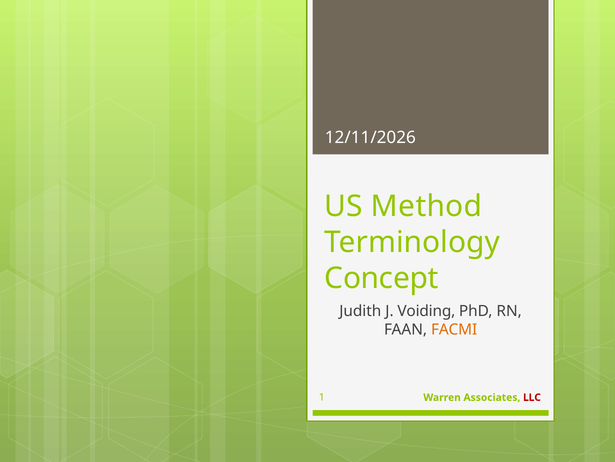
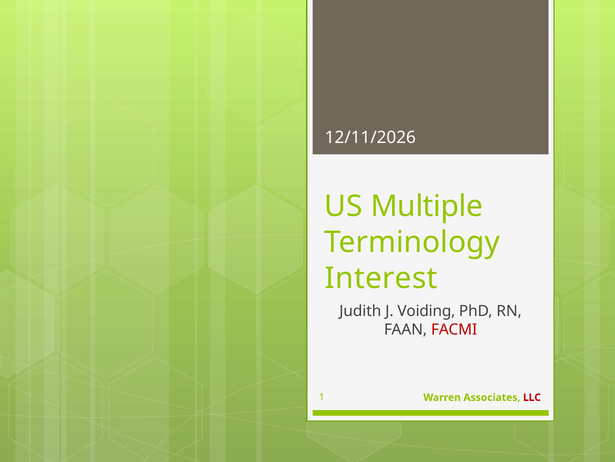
Method: Method -> Multiple
Concept: Concept -> Interest
FACMI colour: orange -> red
